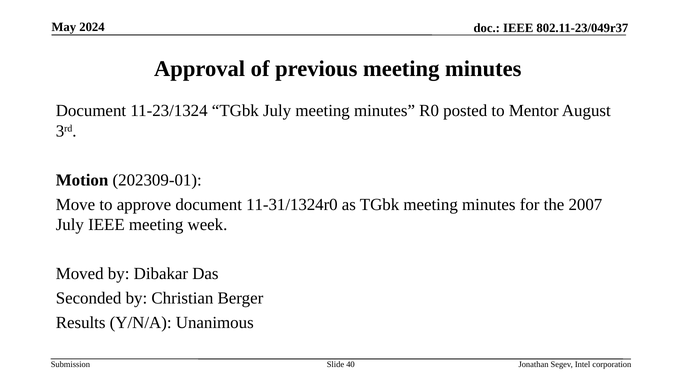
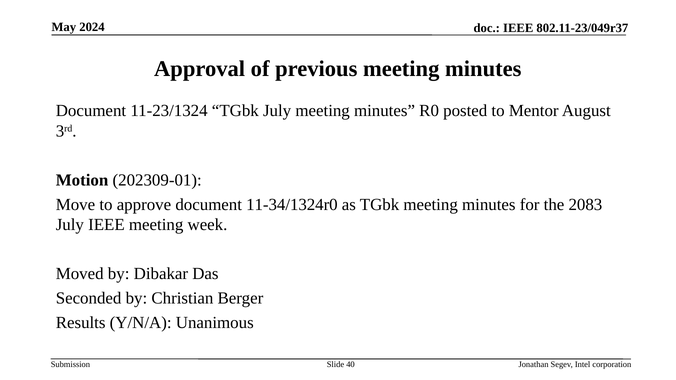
11-31/1324r0: 11-31/1324r0 -> 11-34/1324r0
2007: 2007 -> 2083
